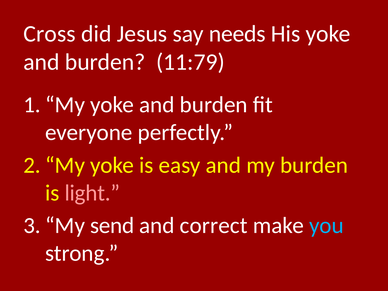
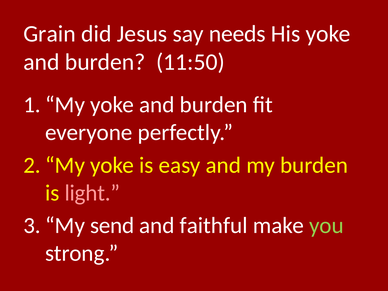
Cross: Cross -> Grain
11:79: 11:79 -> 11:50
correct: correct -> faithful
you colour: light blue -> light green
